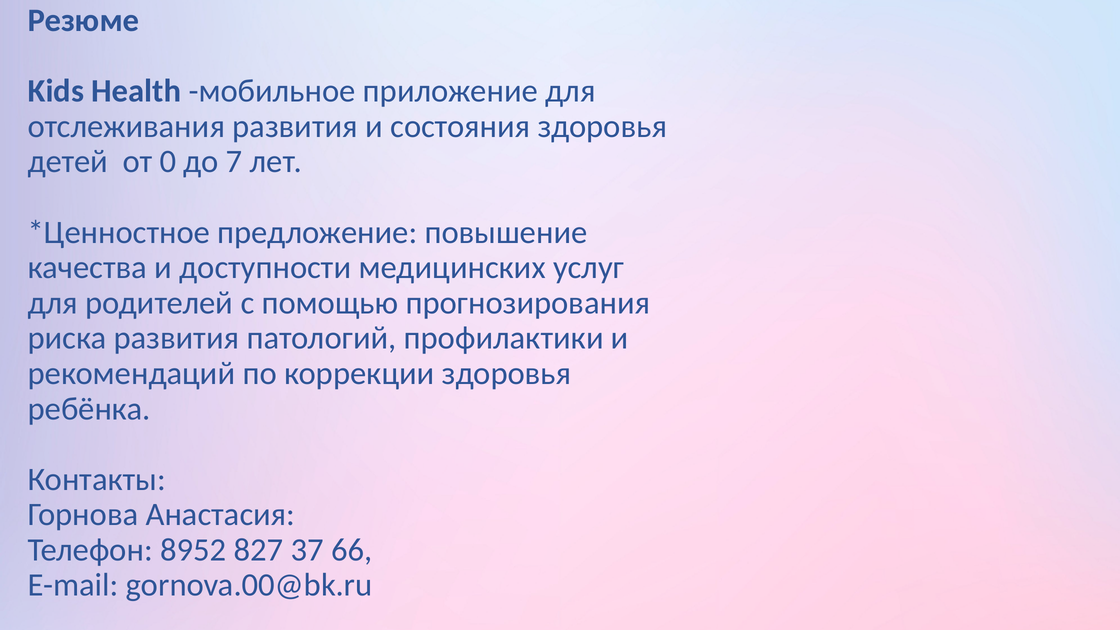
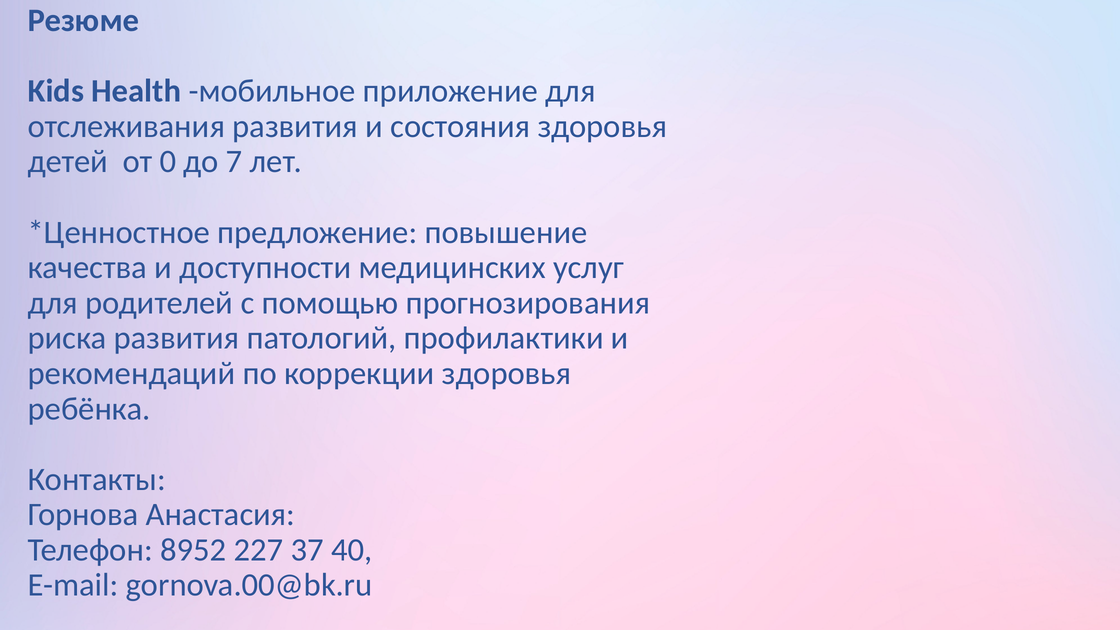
827: 827 -> 227
66: 66 -> 40
